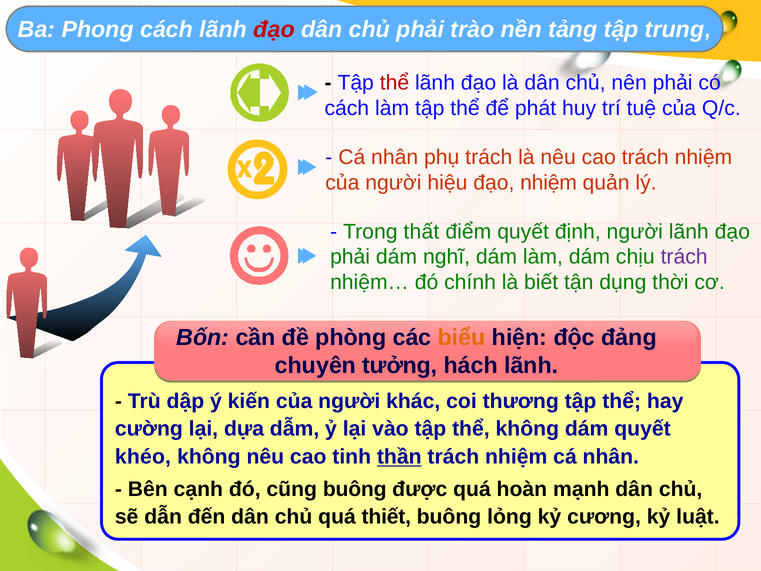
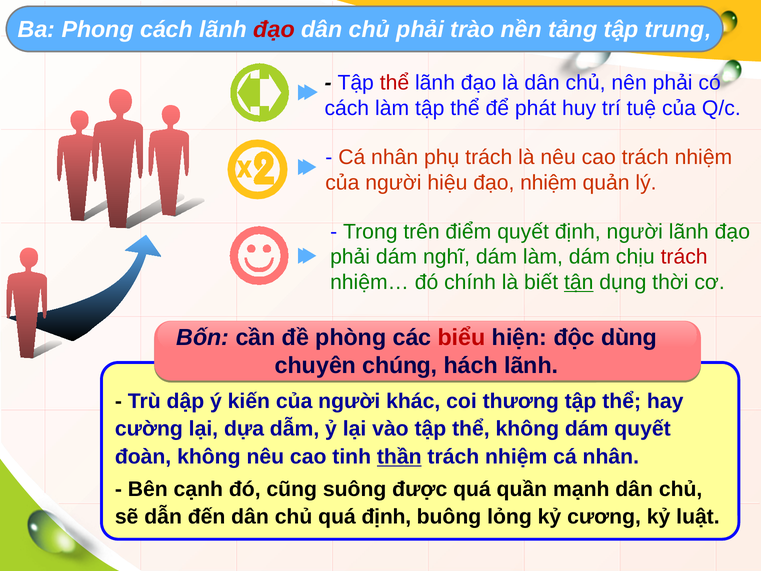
thất: thất -> trên
trách at (684, 257) colour: purple -> red
tận underline: none -> present
biểu colour: orange -> red
đảng: đảng -> dùng
tưởng: tưởng -> chúng
khéo: khéo -> đoàn
cũng buông: buông -> suông
hoàn: hoàn -> quần
quá thiết: thiết -> định
